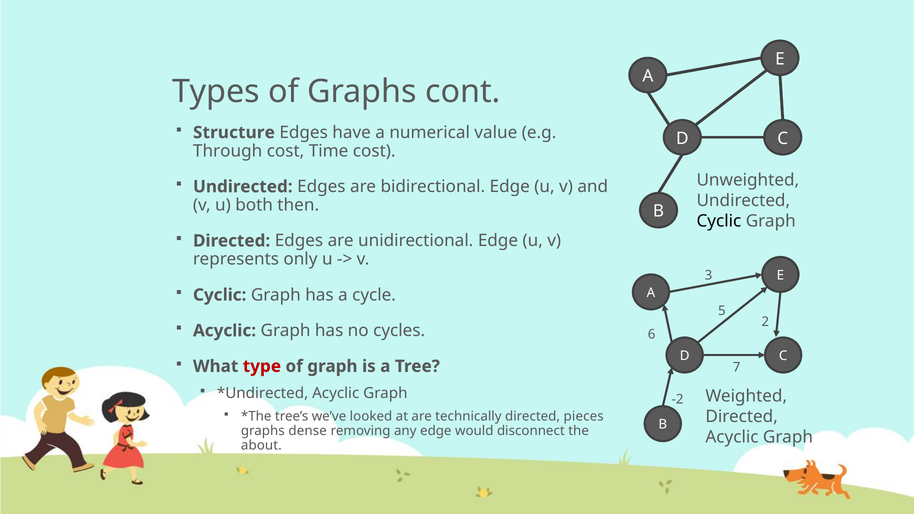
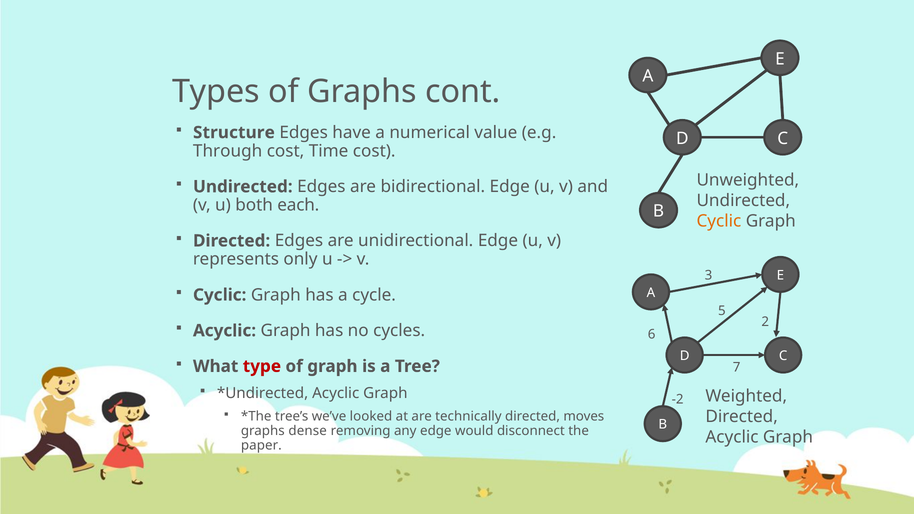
then: then -> each
Cyclic at (719, 221) colour: black -> orange
pieces: pieces -> moves
about: about -> paper
